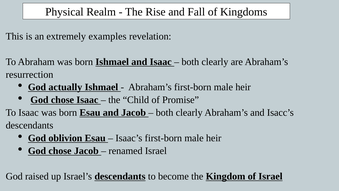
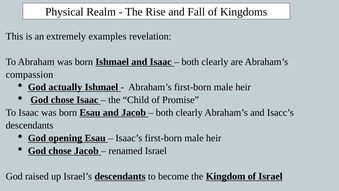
resurrection: resurrection -> compassion
oblivion: oblivion -> opening
